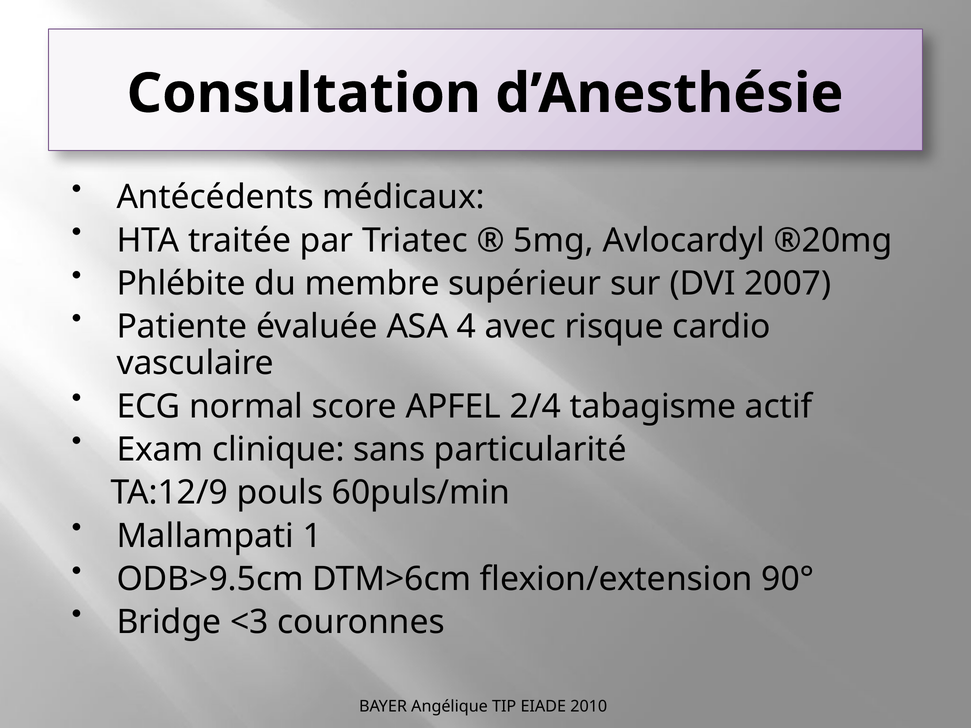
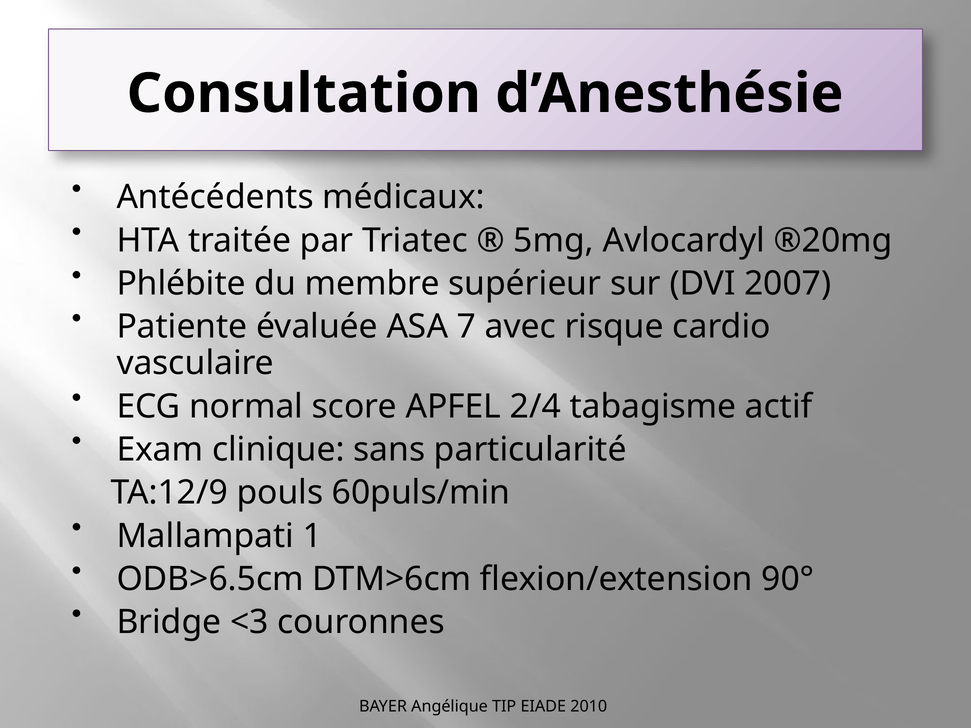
4: 4 -> 7
ODB>9.5cm: ODB>9.5cm -> ODB>6.5cm
